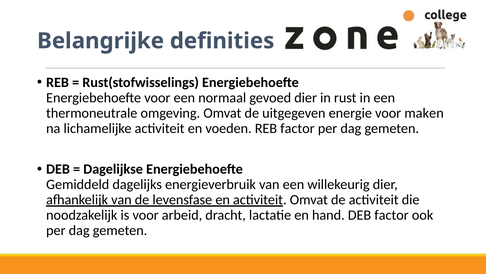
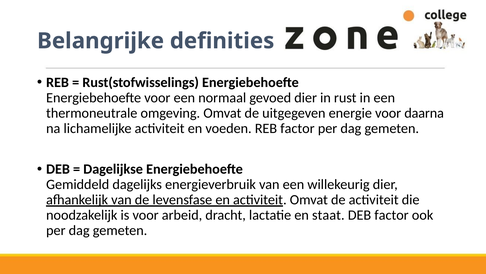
maken: maken -> daarna
hand: hand -> staat
